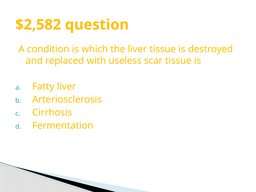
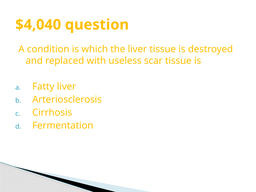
$2,582: $2,582 -> $4,040
